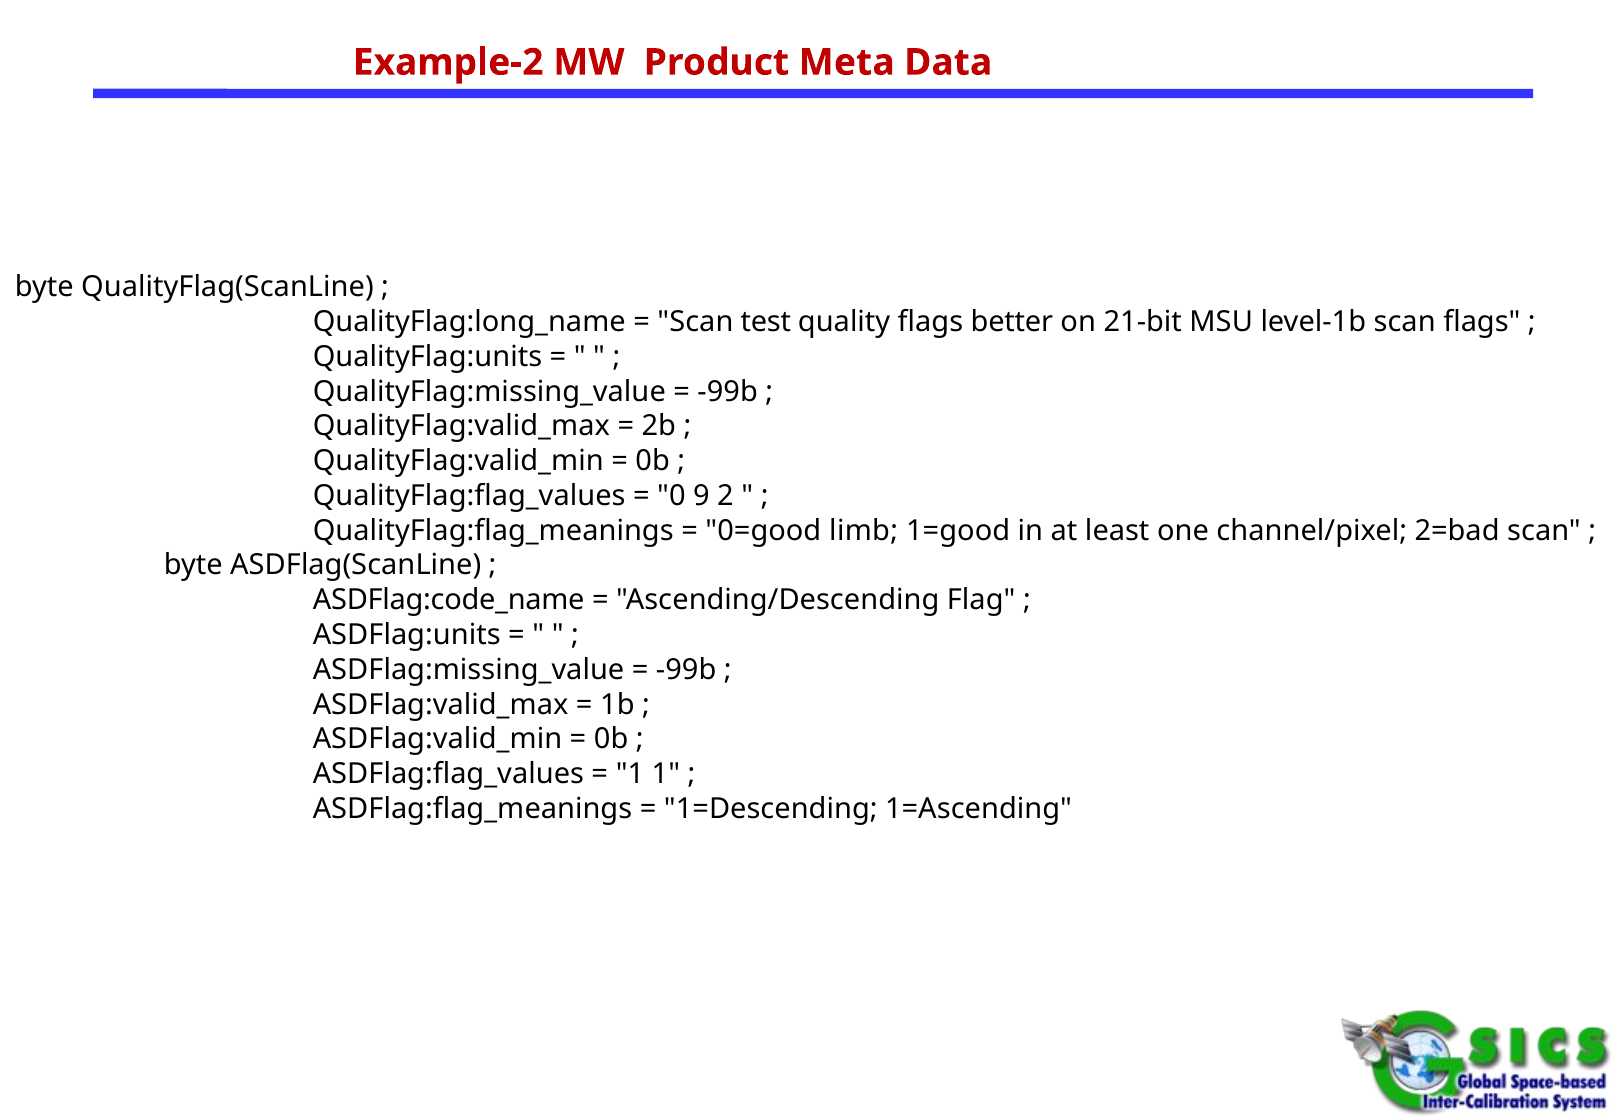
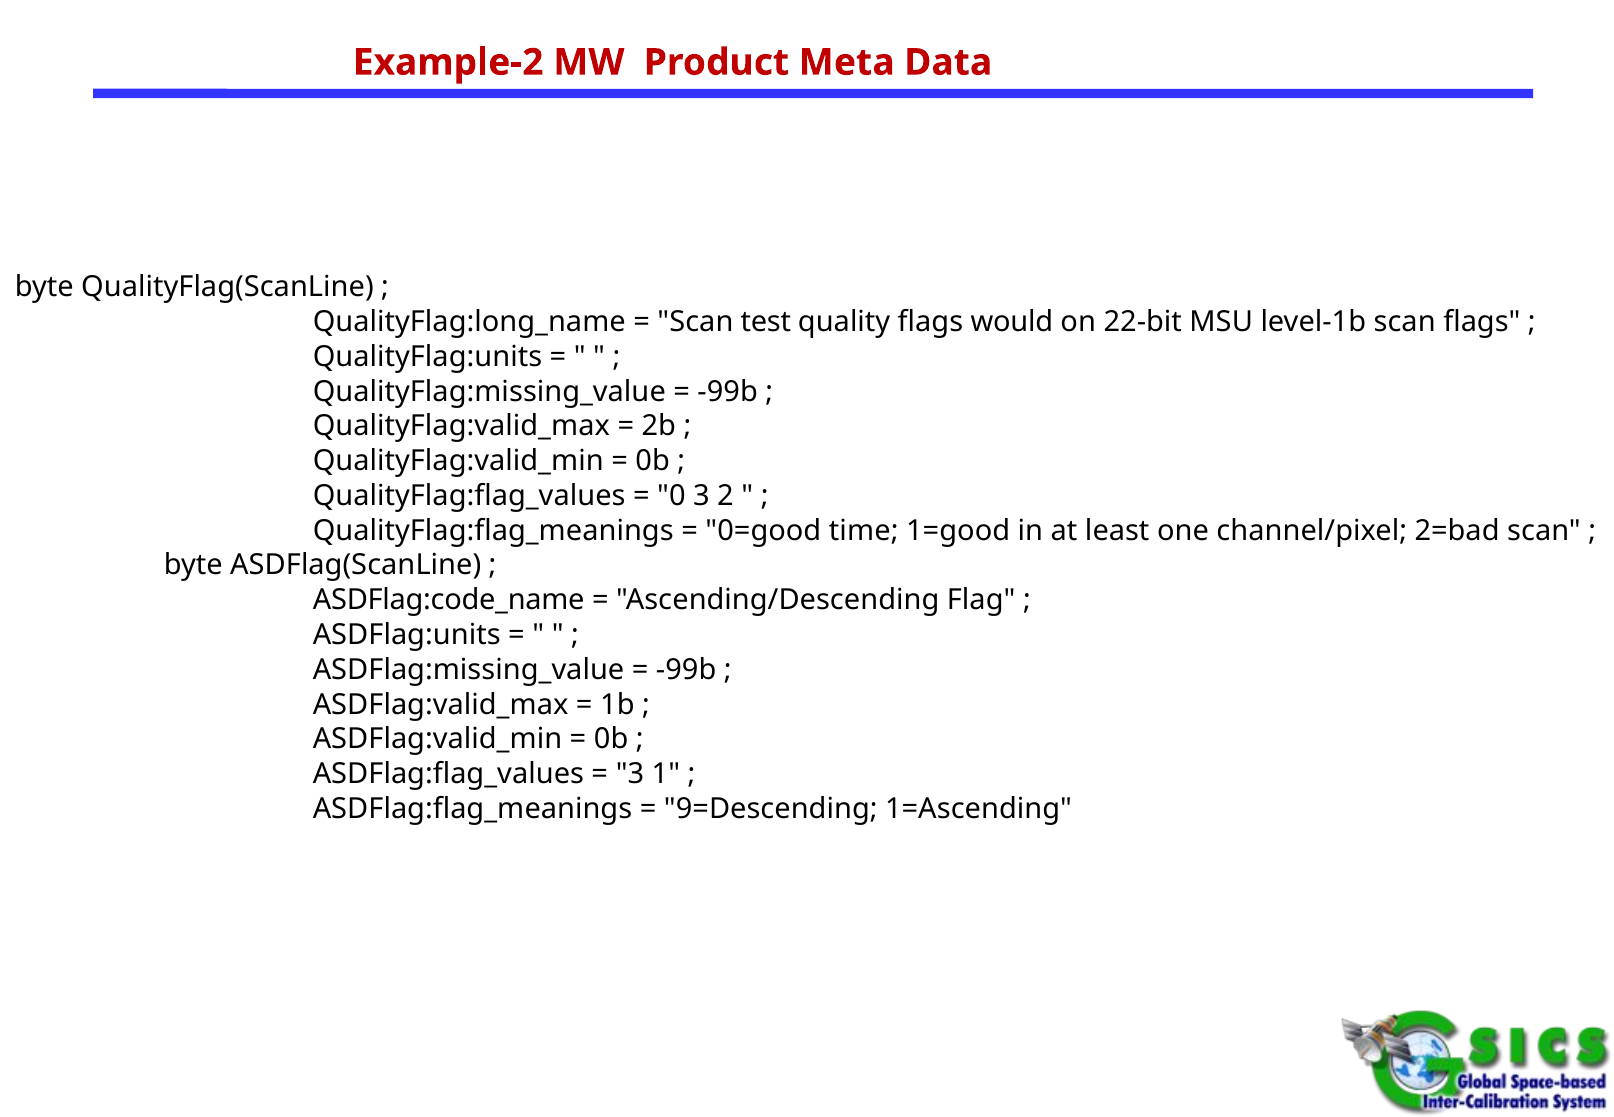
better: better -> would
21-bit: 21-bit -> 22-bit
0 9: 9 -> 3
limb: limb -> time
1 at (630, 774): 1 -> 3
1=Descending: 1=Descending -> 9=Descending
